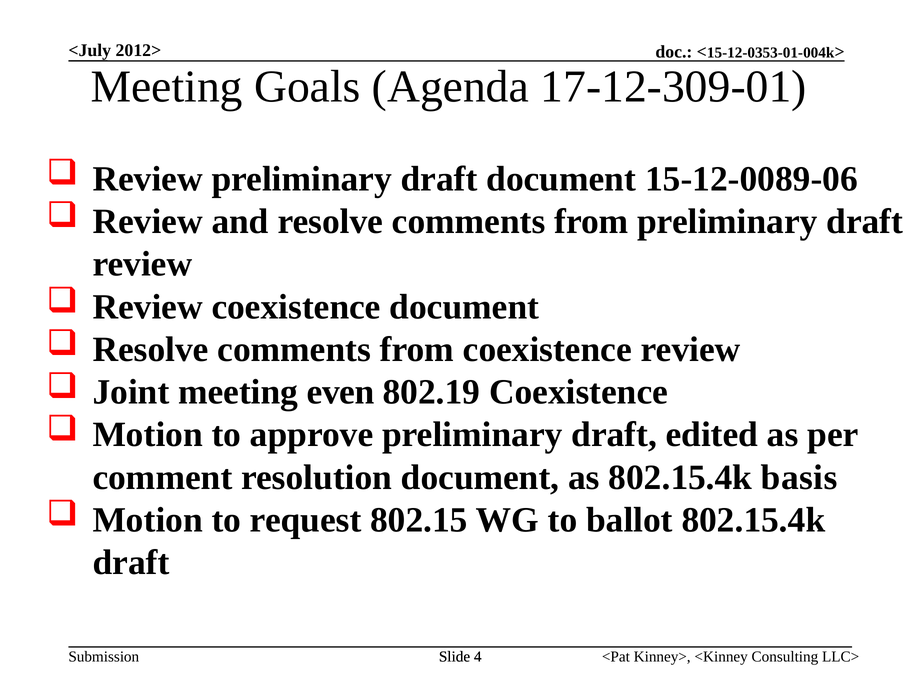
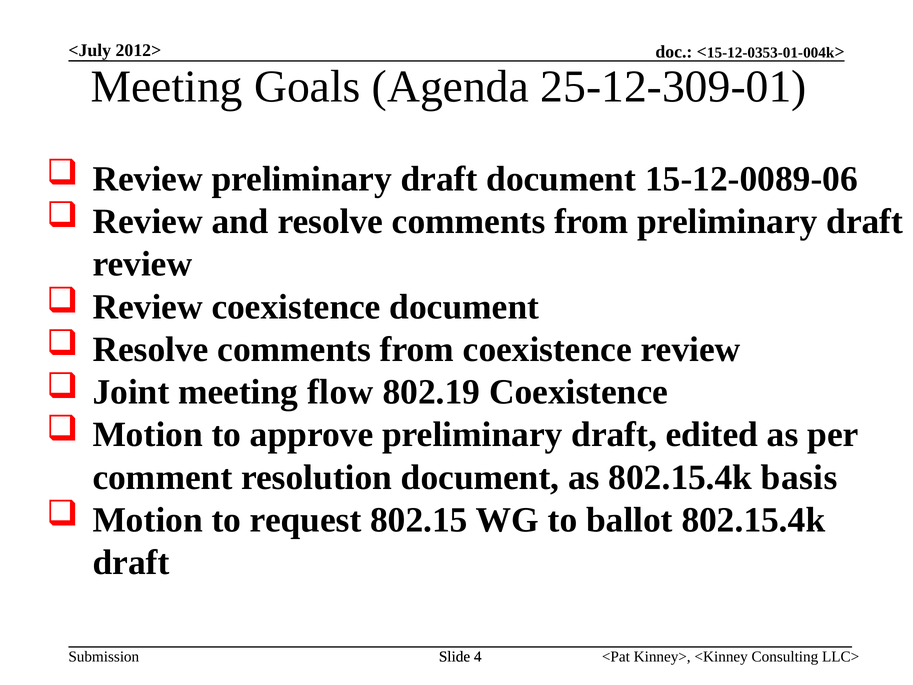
17-12-309-01: 17-12-309-01 -> 25-12-309-01
even: even -> flow
